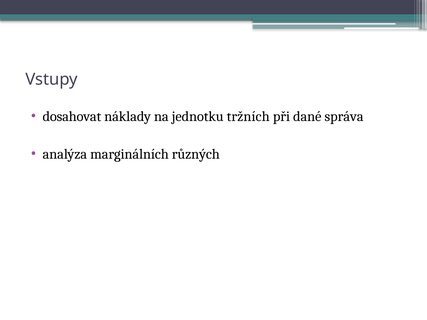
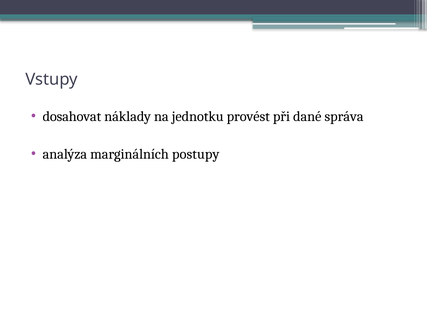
tržních: tržních -> provést
různých: různých -> postupy
